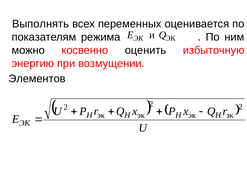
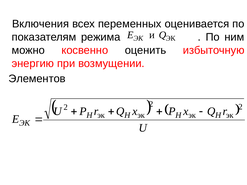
Выполнять: Выполнять -> Включения
